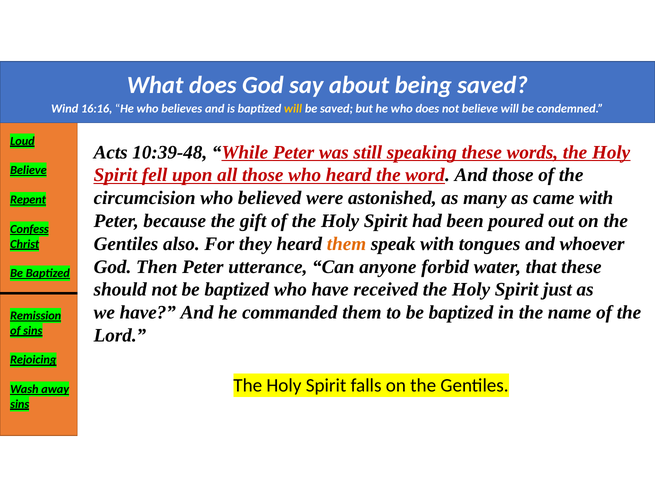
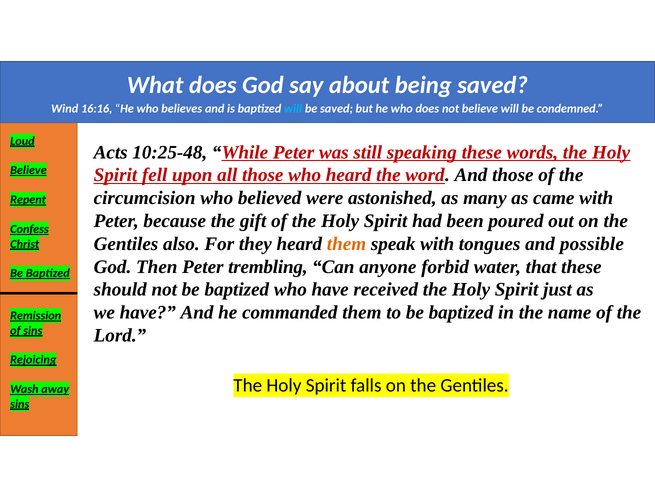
will at (293, 109) colour: yellow -> light blue
10:39-48: 10:39-48 -> 10:25-48
whoever: whoever -> possible
utterance: utterance -> trembling
